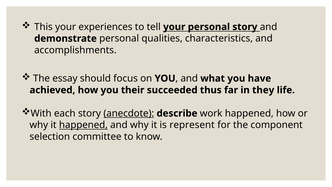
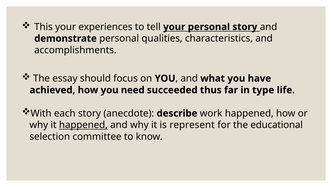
their: their -> need
they: they -> type
anecdote underline: present -> none
component: component -> educational
